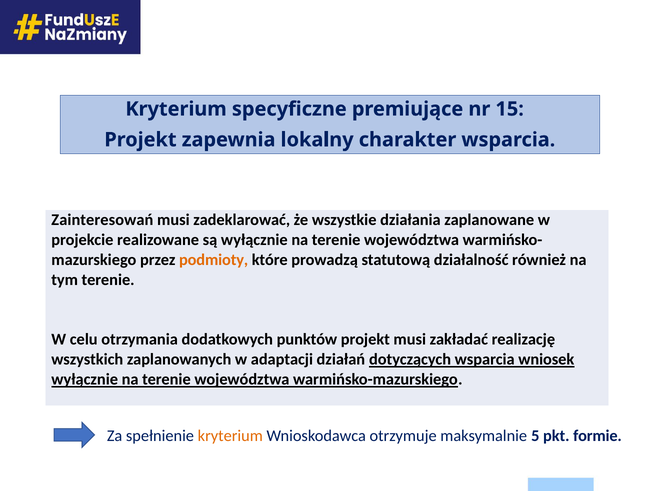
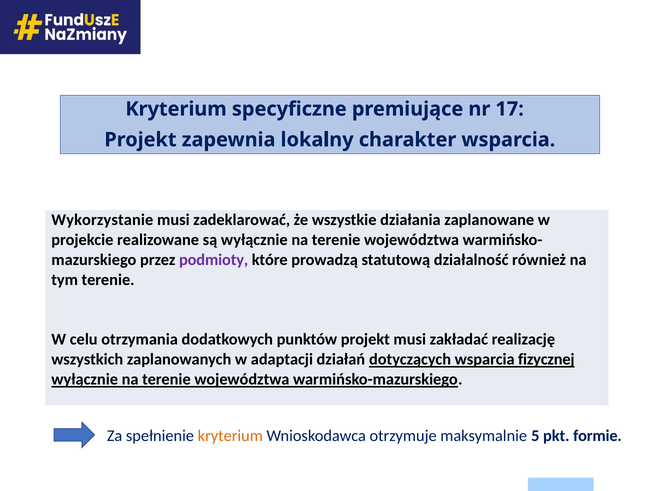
15: 15 -> 17
Zainteresowań: Zainteresowań -> Wykorzystanie
podmioty colour: orange -> purple
wniosek: wniosek -> fizycznej
